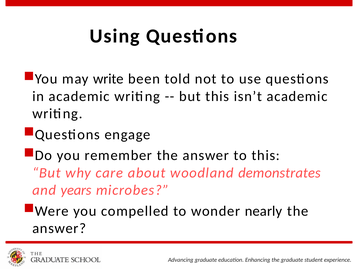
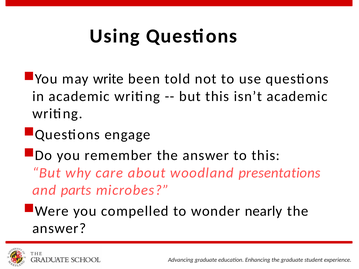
demonstrates: demonstrates -> presentations
years: years -> parts
